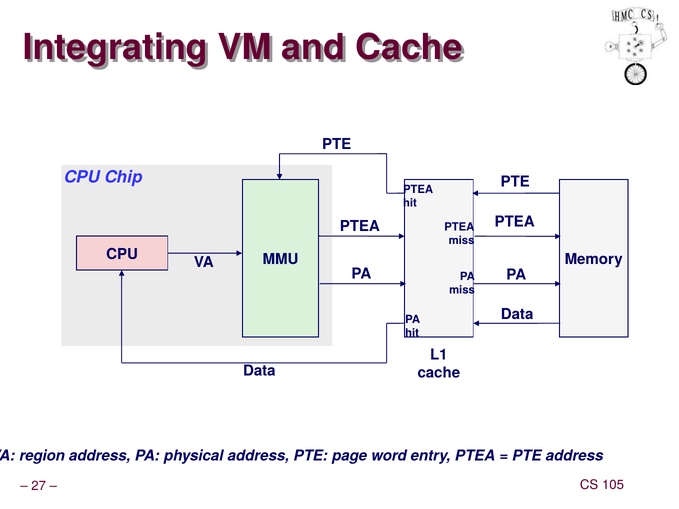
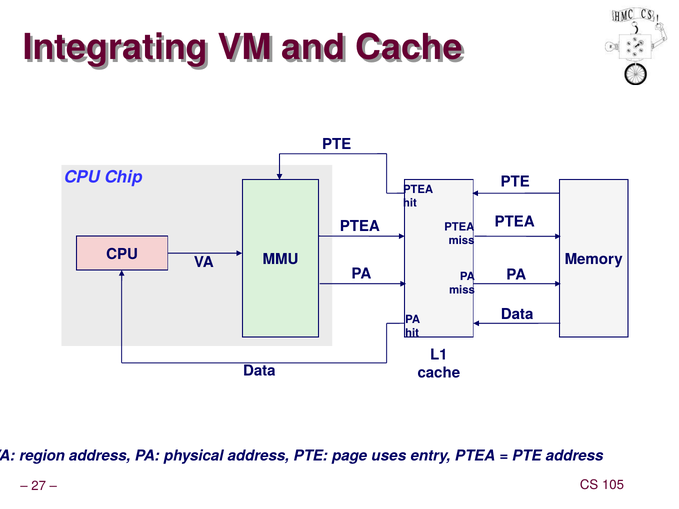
word: word -> uses
